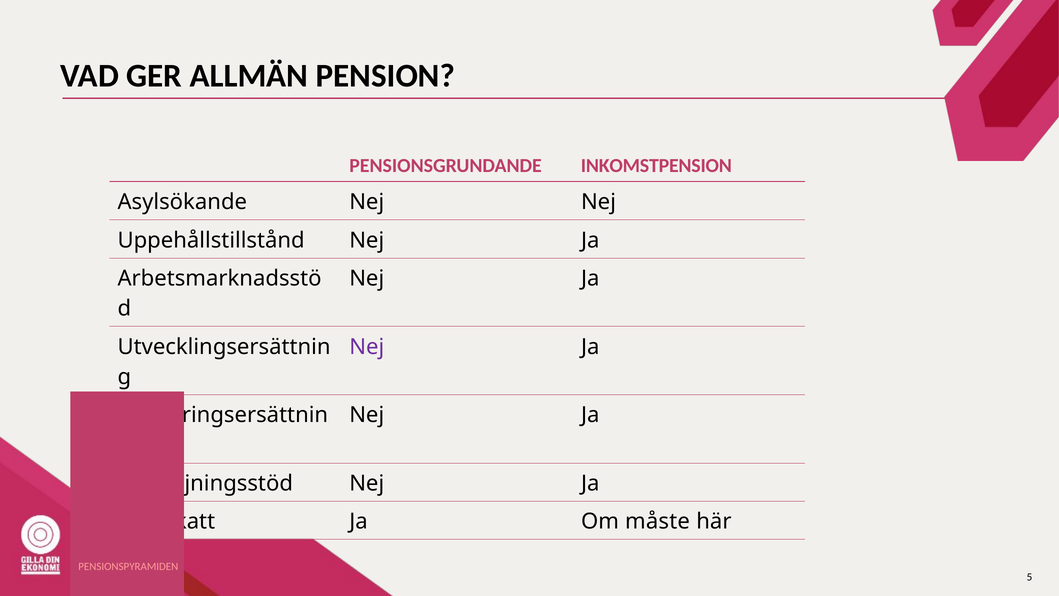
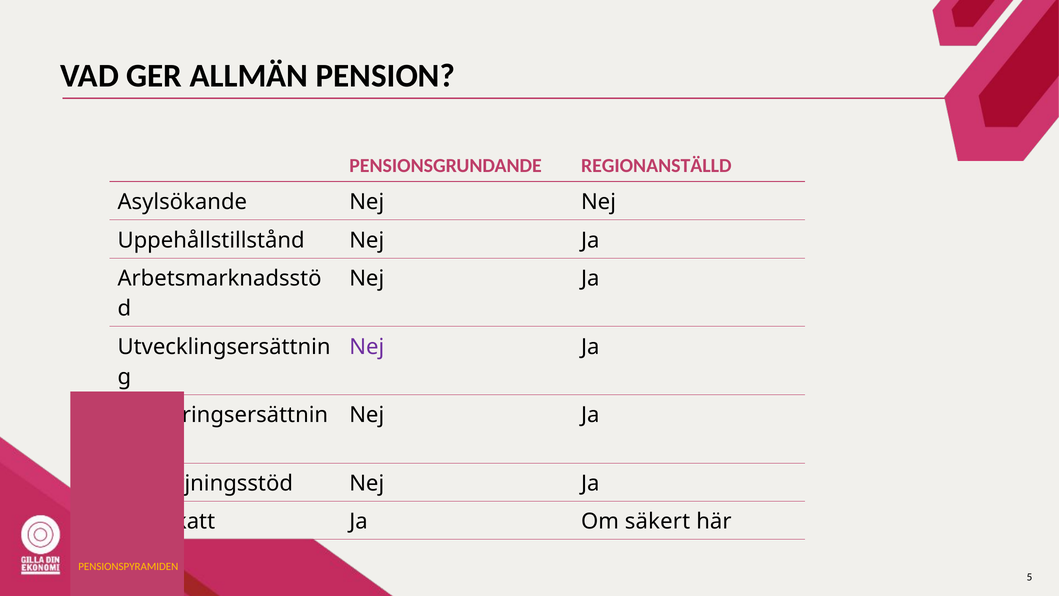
INKOMSTPENSION: INKOMSTPENSION -> REGIONANSTÄLLD
måste: måste -> säkert
PENSIONSPYRAMIDEN colour: pink -> yellow
